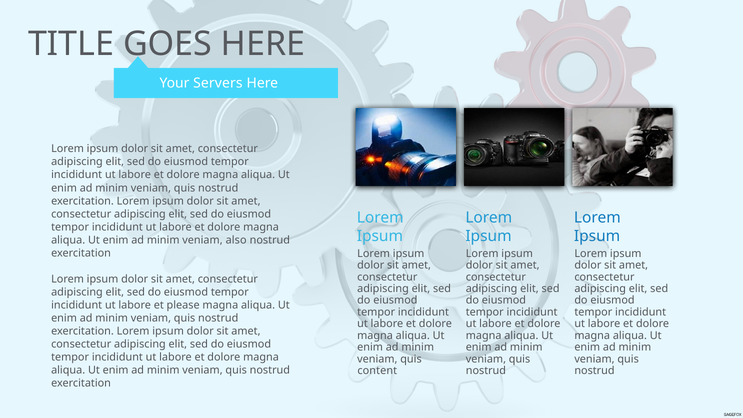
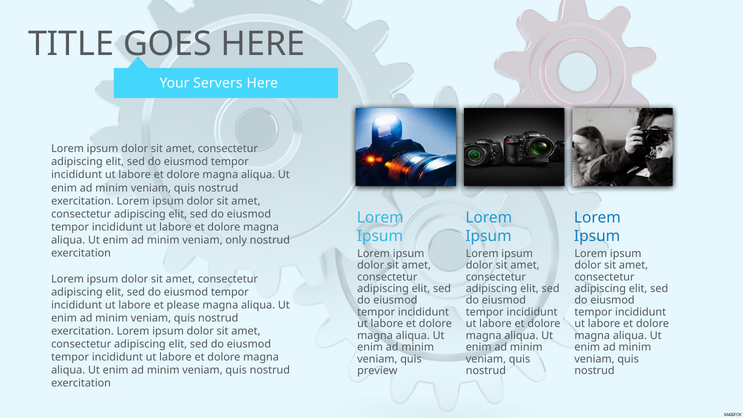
also: also -> only
content: content -> preview
